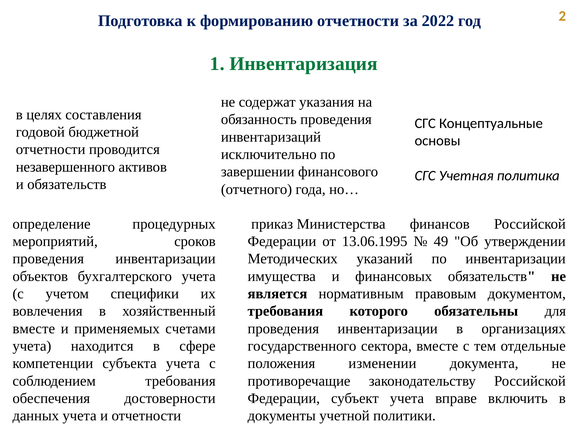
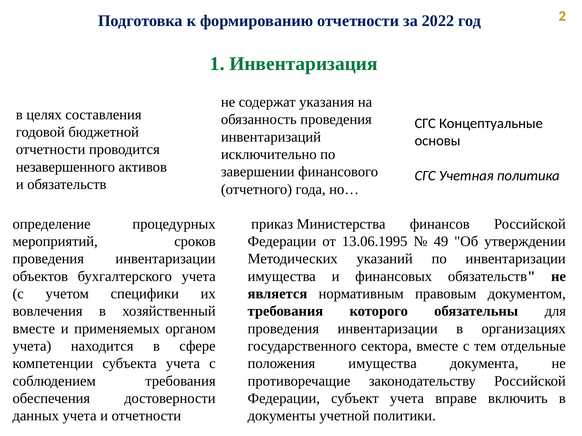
счетами: счетами -> органом
положения изменении: изменении -> имущества
